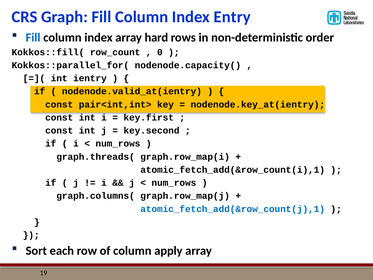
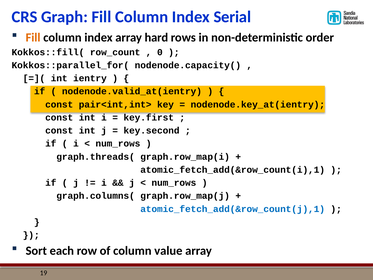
Entry: Entry -> Serial
Fill at (33, 37) colour: blue -> orange
apply: apply -> value
